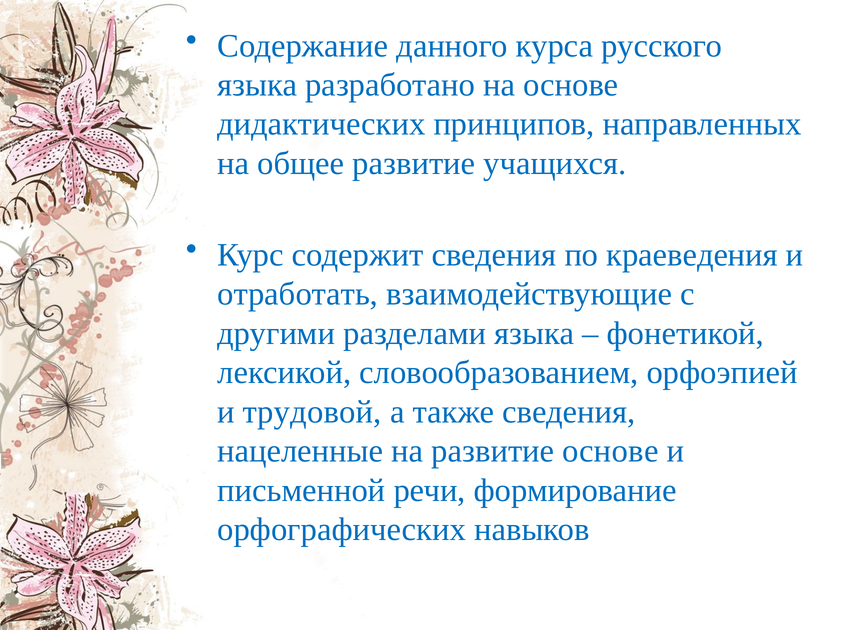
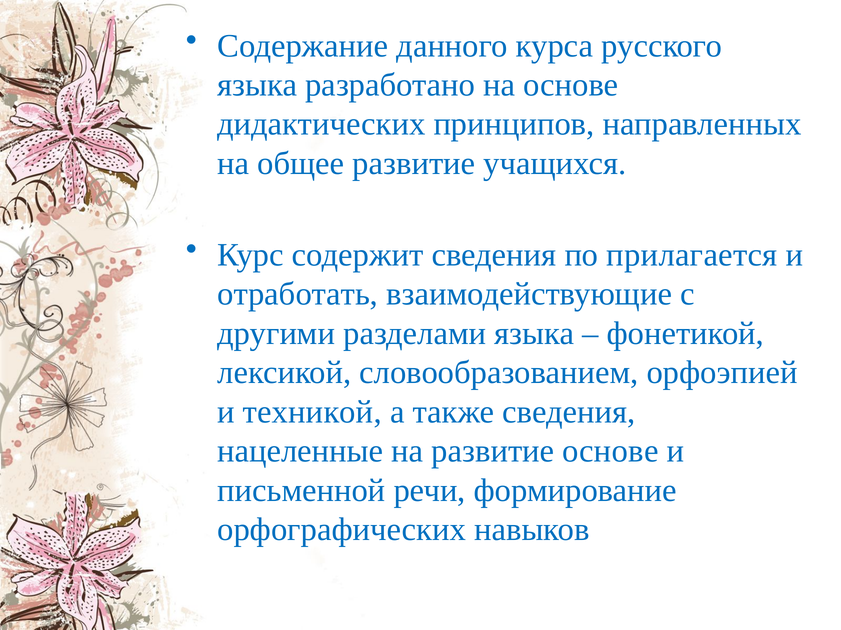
краеведения: краеведения -> прилагается
трудовой: трудовой -> техникой
